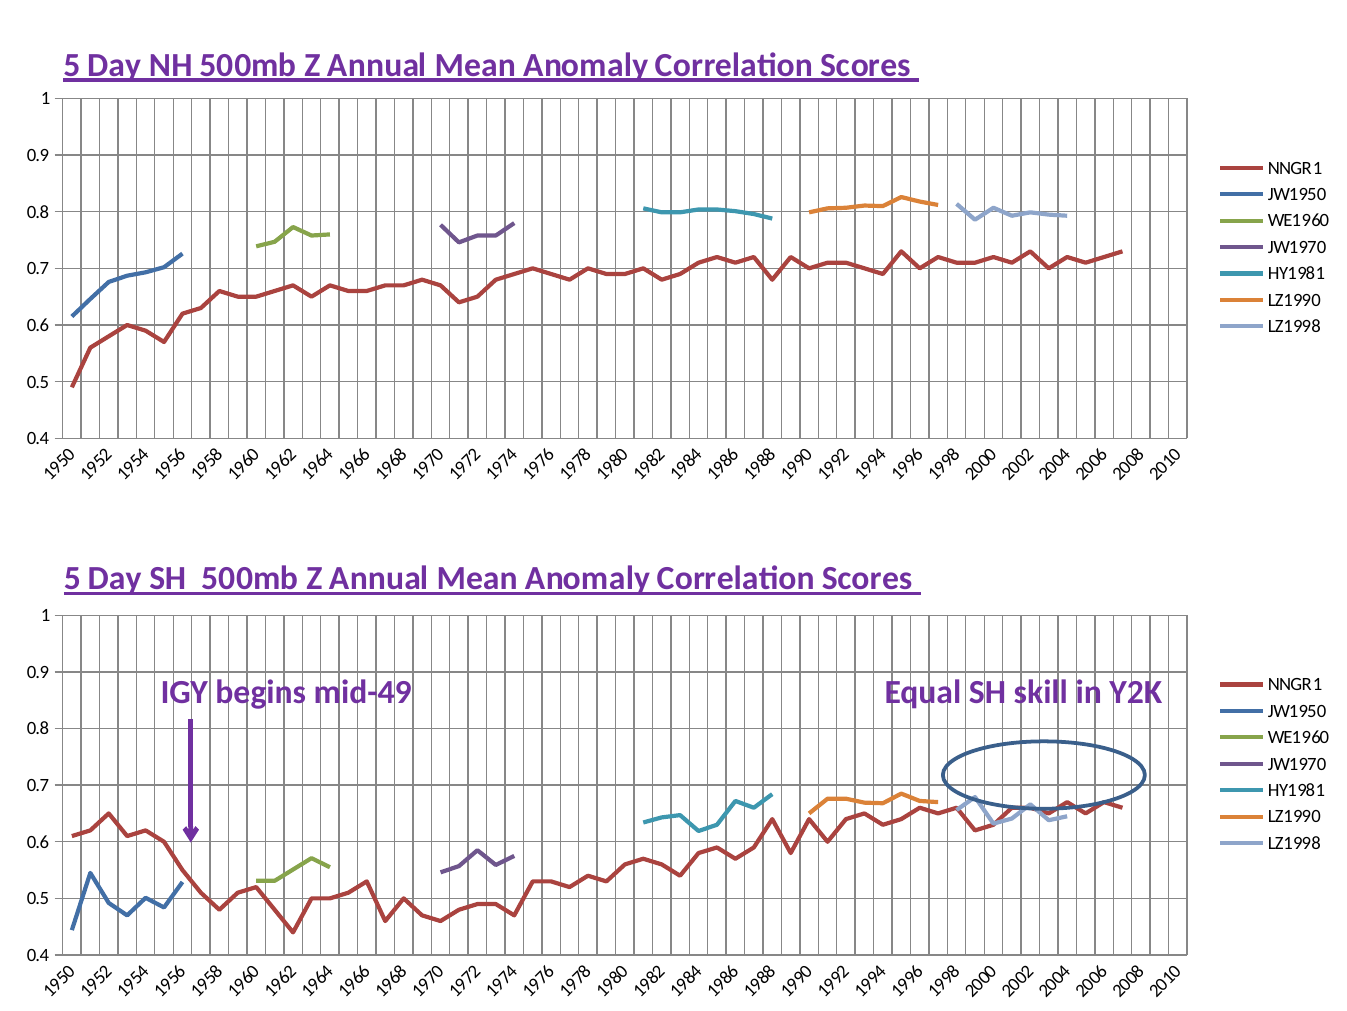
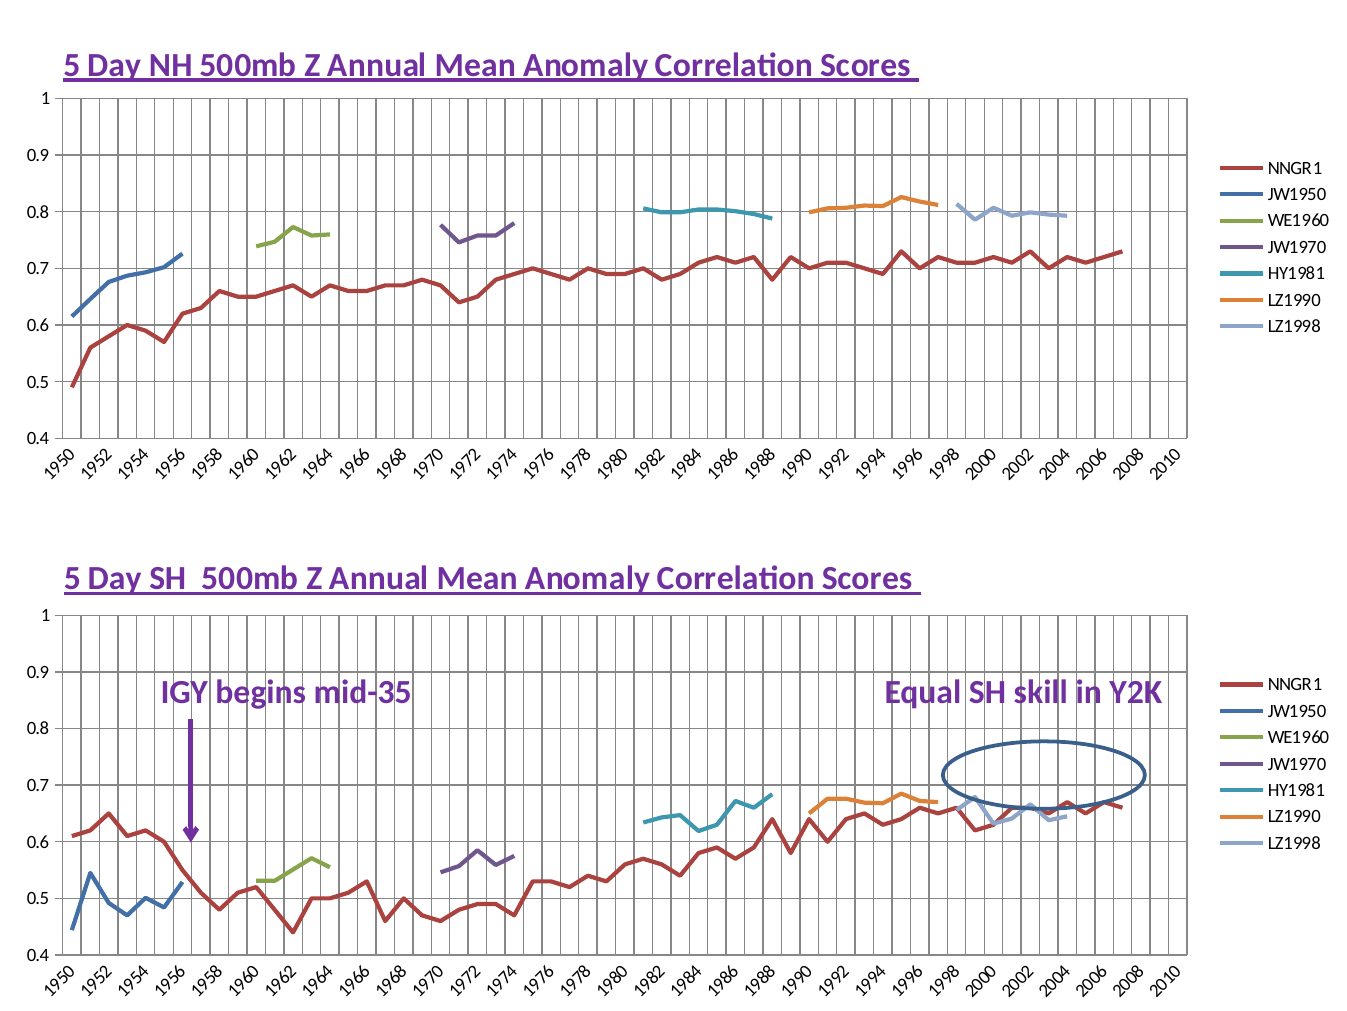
mid-49: mid-49 -> mid-35
